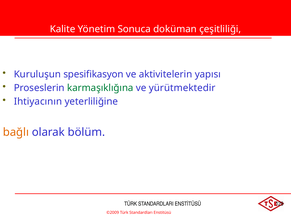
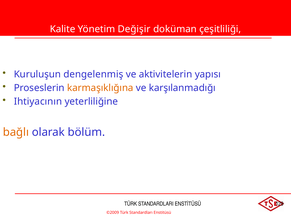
Sonuca: Sonuca -> Değişir
spesifikasyon: spesifikasyon -> dengelenmiş
karmaşıklığına colour: green -> orange
yürütmektedir: yürütmektedir -> karşılanmadığı
